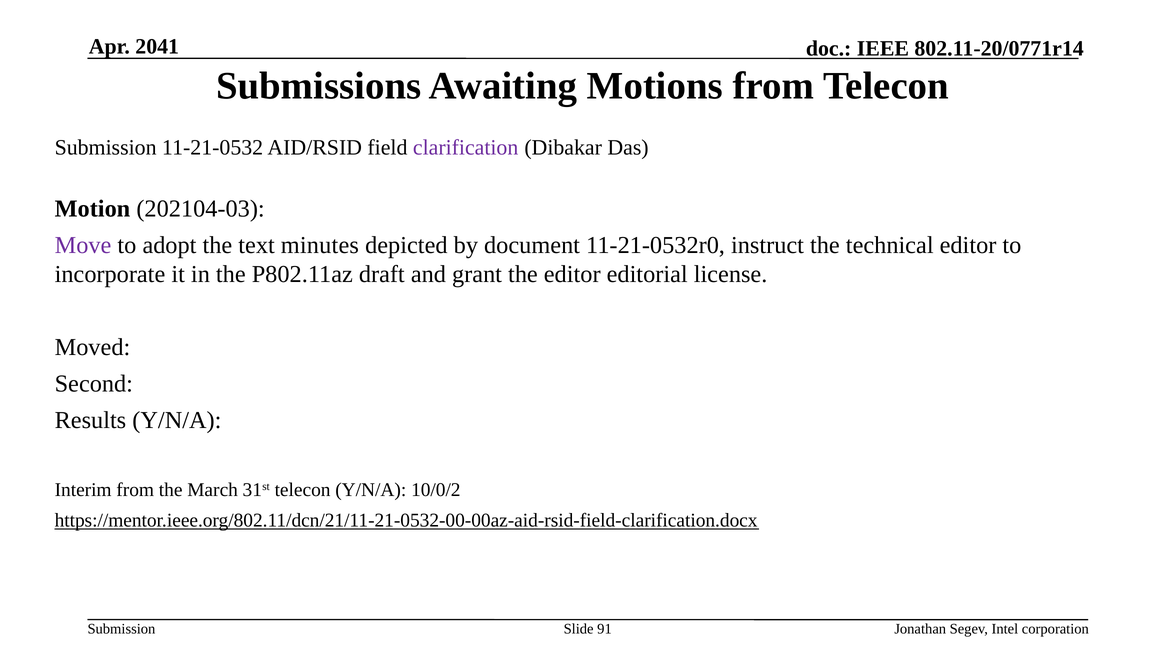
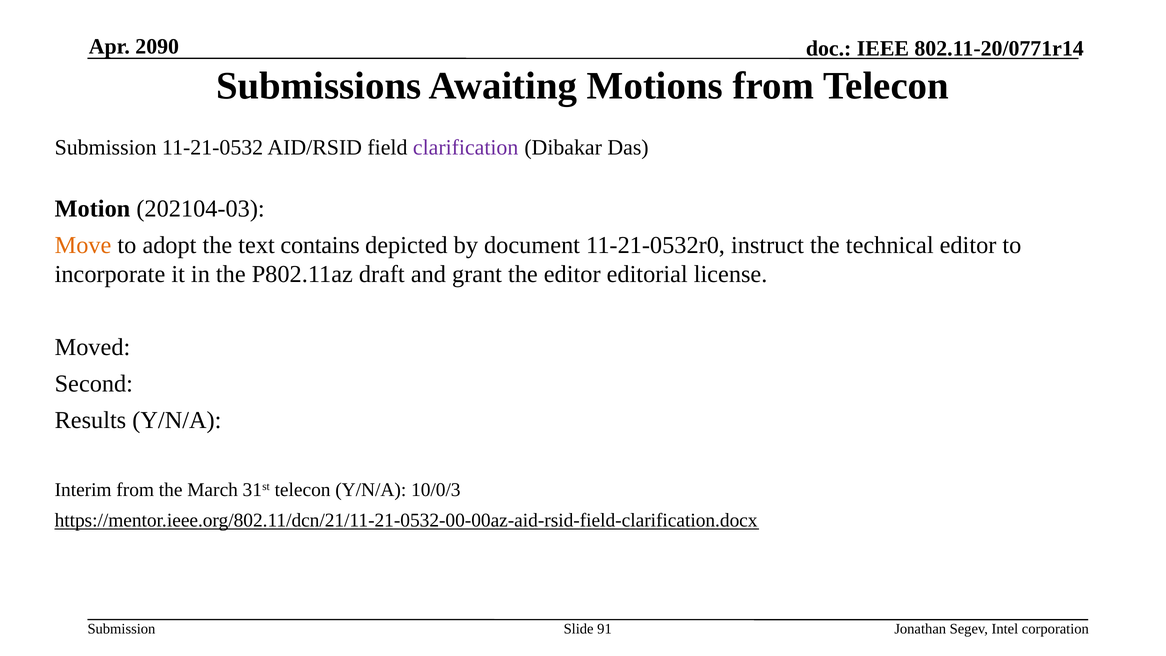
2041: 2041 -> 2090
Move colour: purple -> orange
minutes: minutes -> contains
10/0/2: 10/0/2 -> 10/0/3
